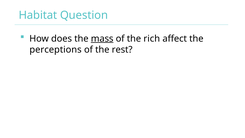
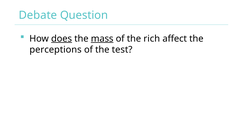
Habitat: Habitat -> Debate
does underline: none -> present
rest: rest -> test
